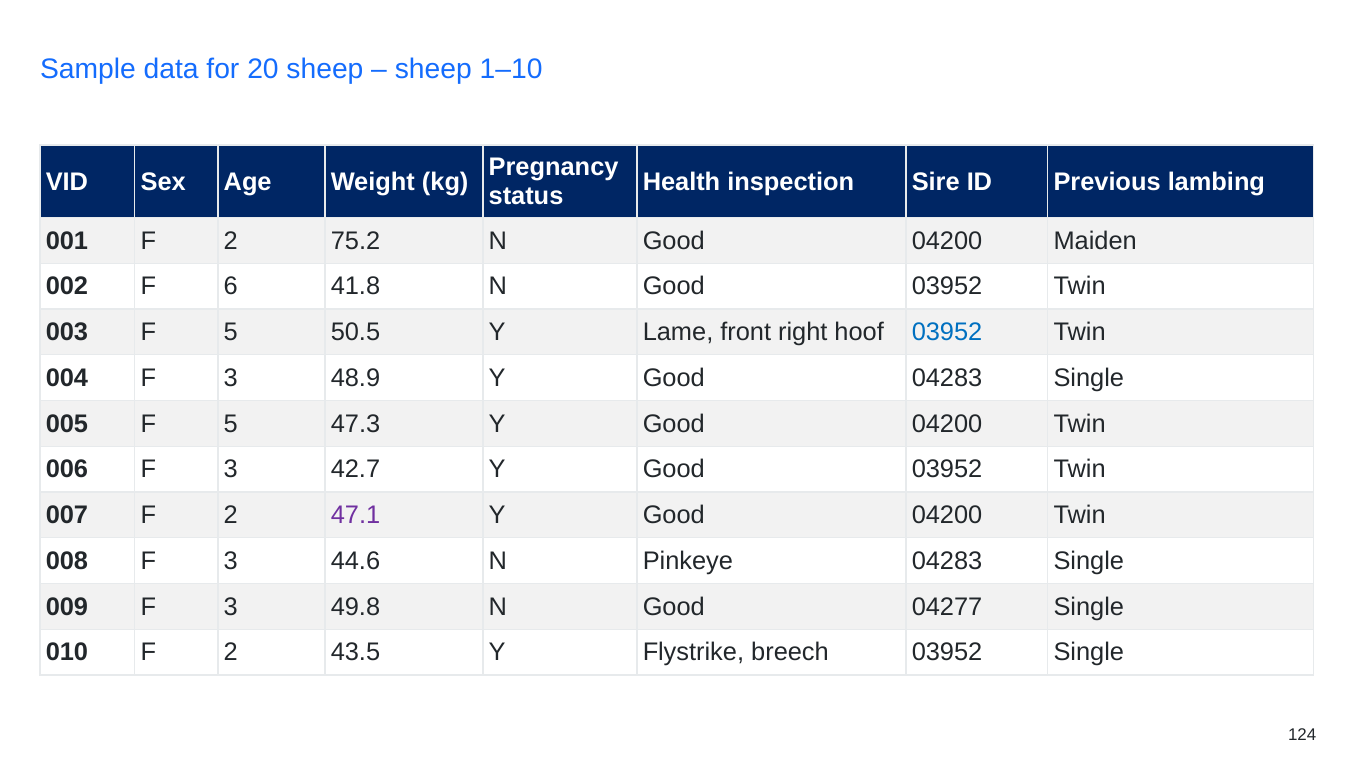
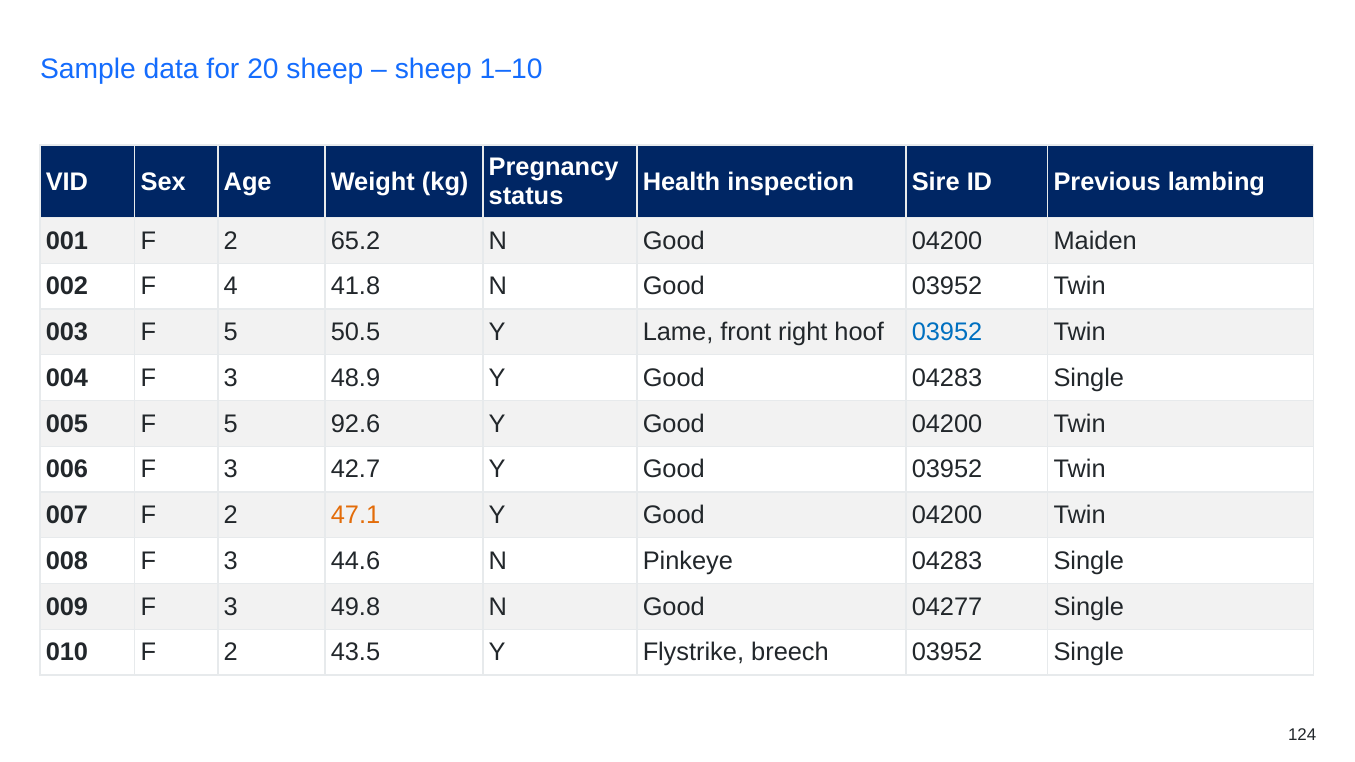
75.2: 75.2 -> 65.2
6: 6 -> 4
47.3: 47.3 -> 92.6
47.1 colour: purple -> orange
